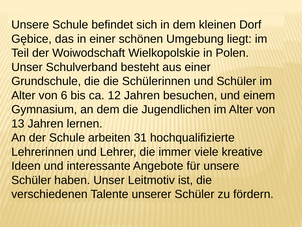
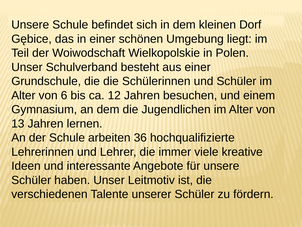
31: 31 -> 36
